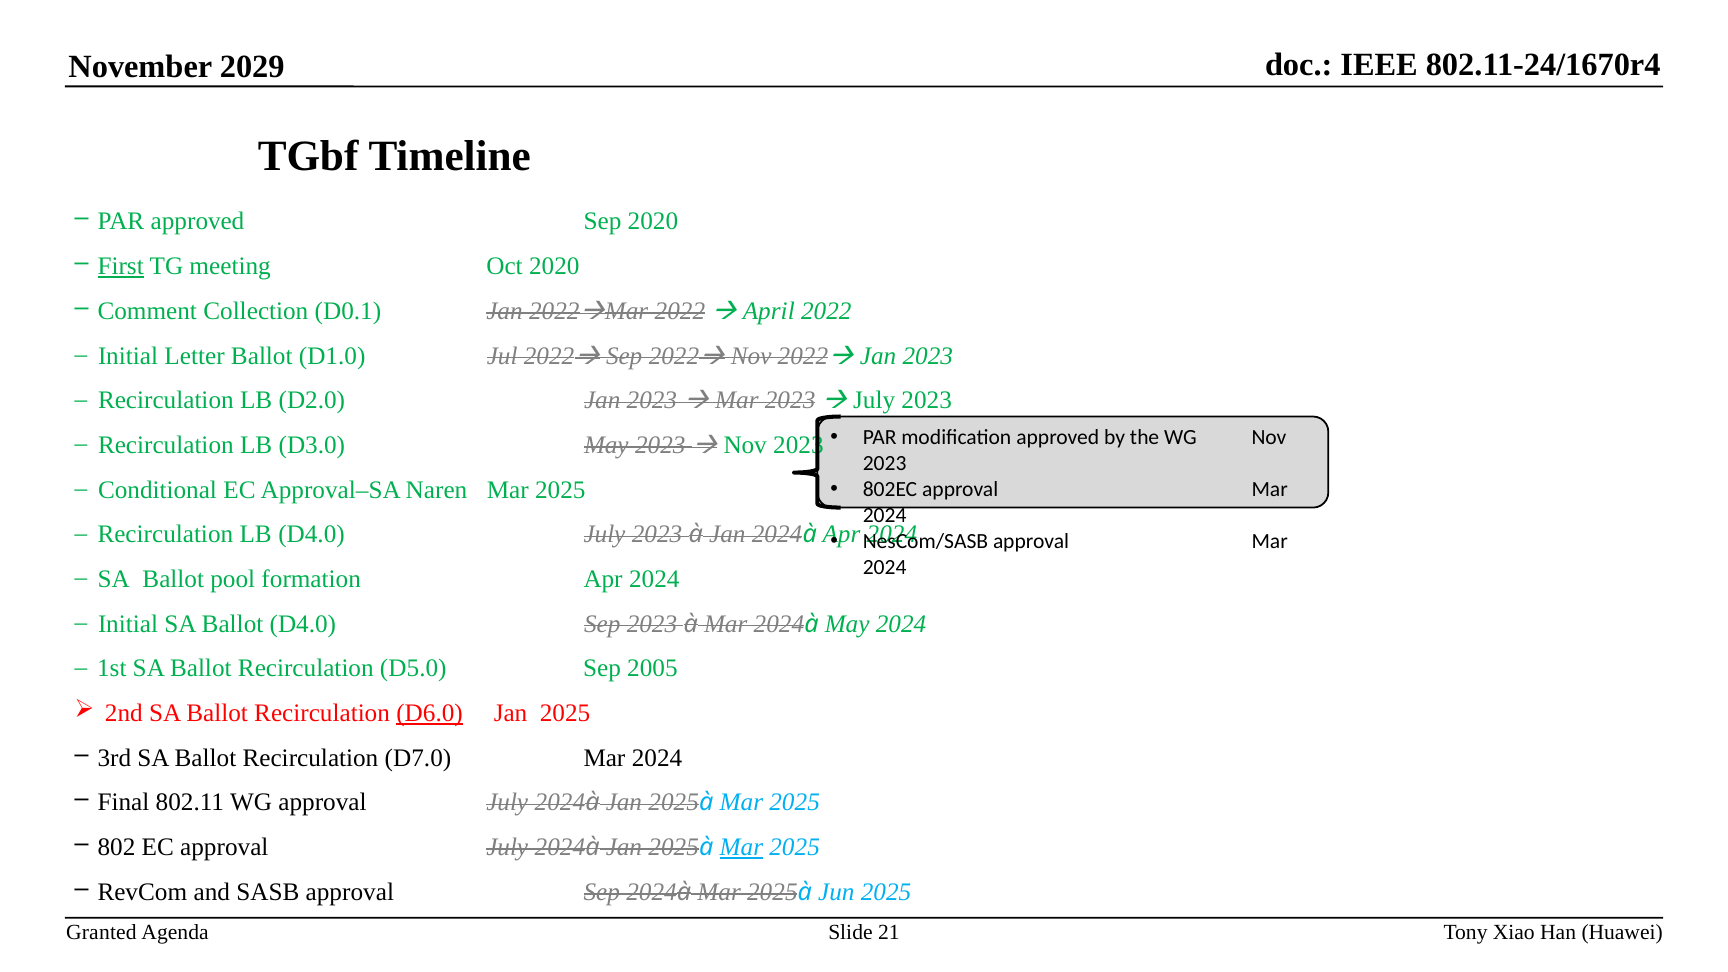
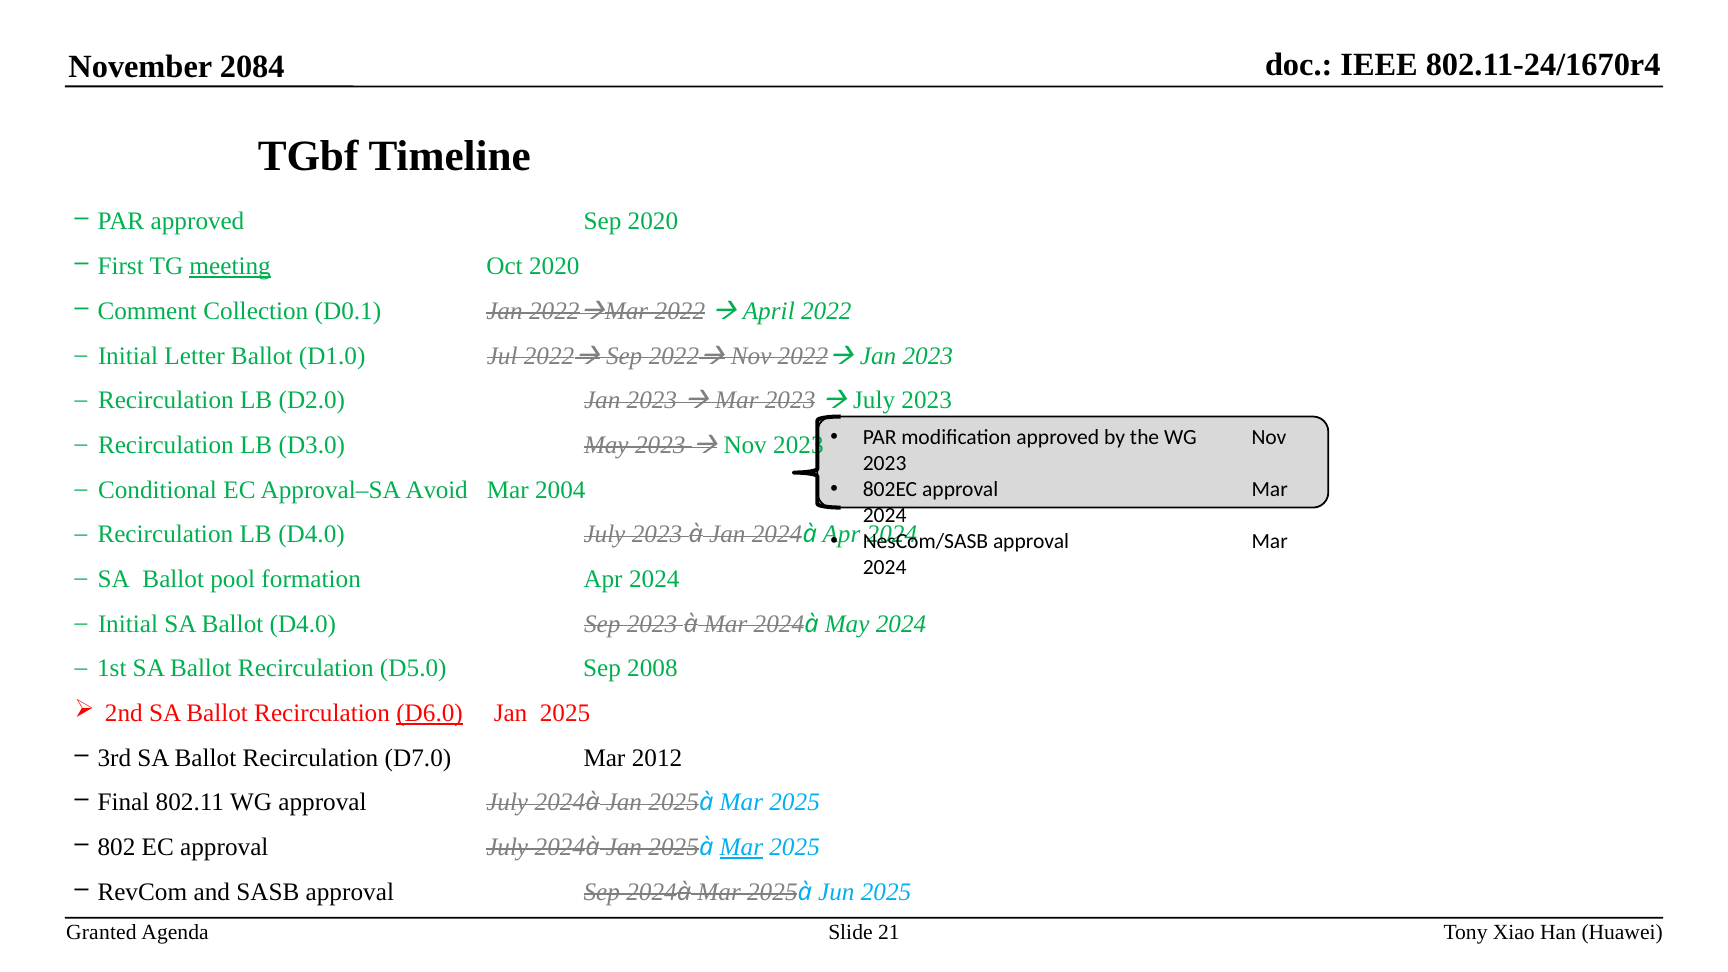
2029: 2029 -> 2084
First underline: present -> none
meeting underline: none -> present
Naren: Naren -> Avoid
2025 at (560, 490): 2025 -> 2004
2005: 2005 -> 2008
D7.0 Mar 2024: 2024 -> 2012
